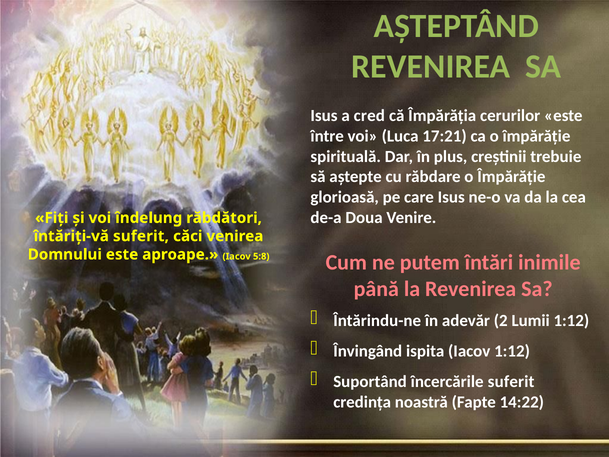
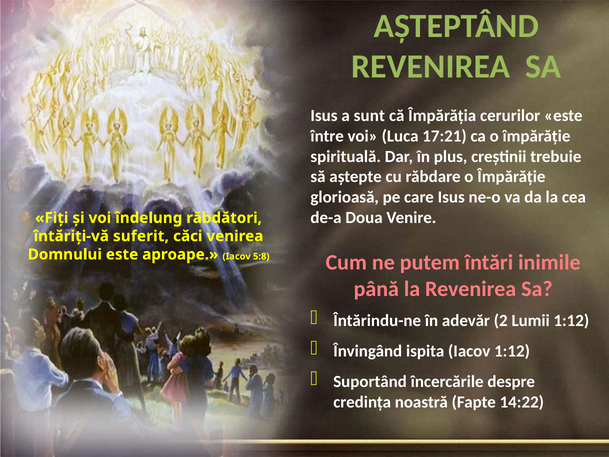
cred: cred -> sunt
încercările suferit: suferit -> despre
